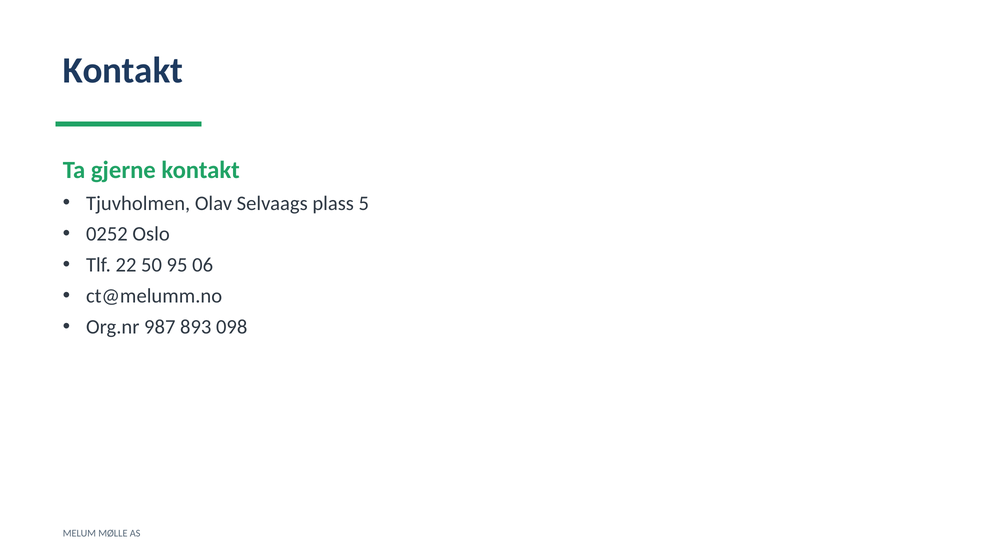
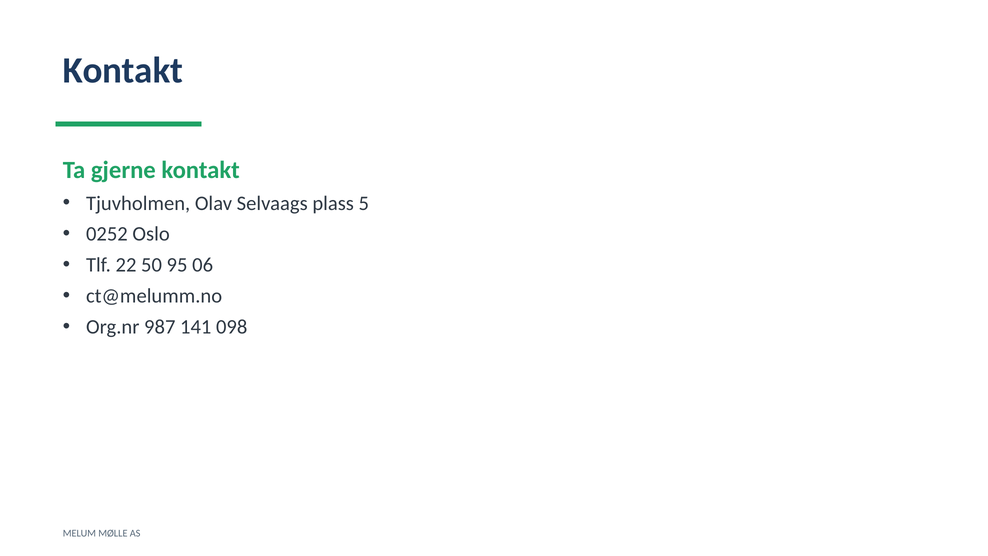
893: 893 -> 141
